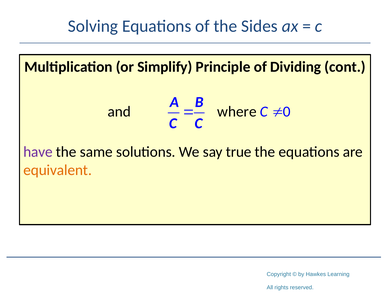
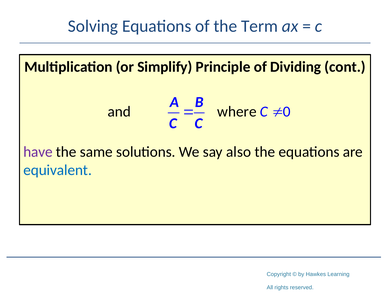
Sides: Sides -> Term
true: true -> also
equivalent colour: orange -> blue
